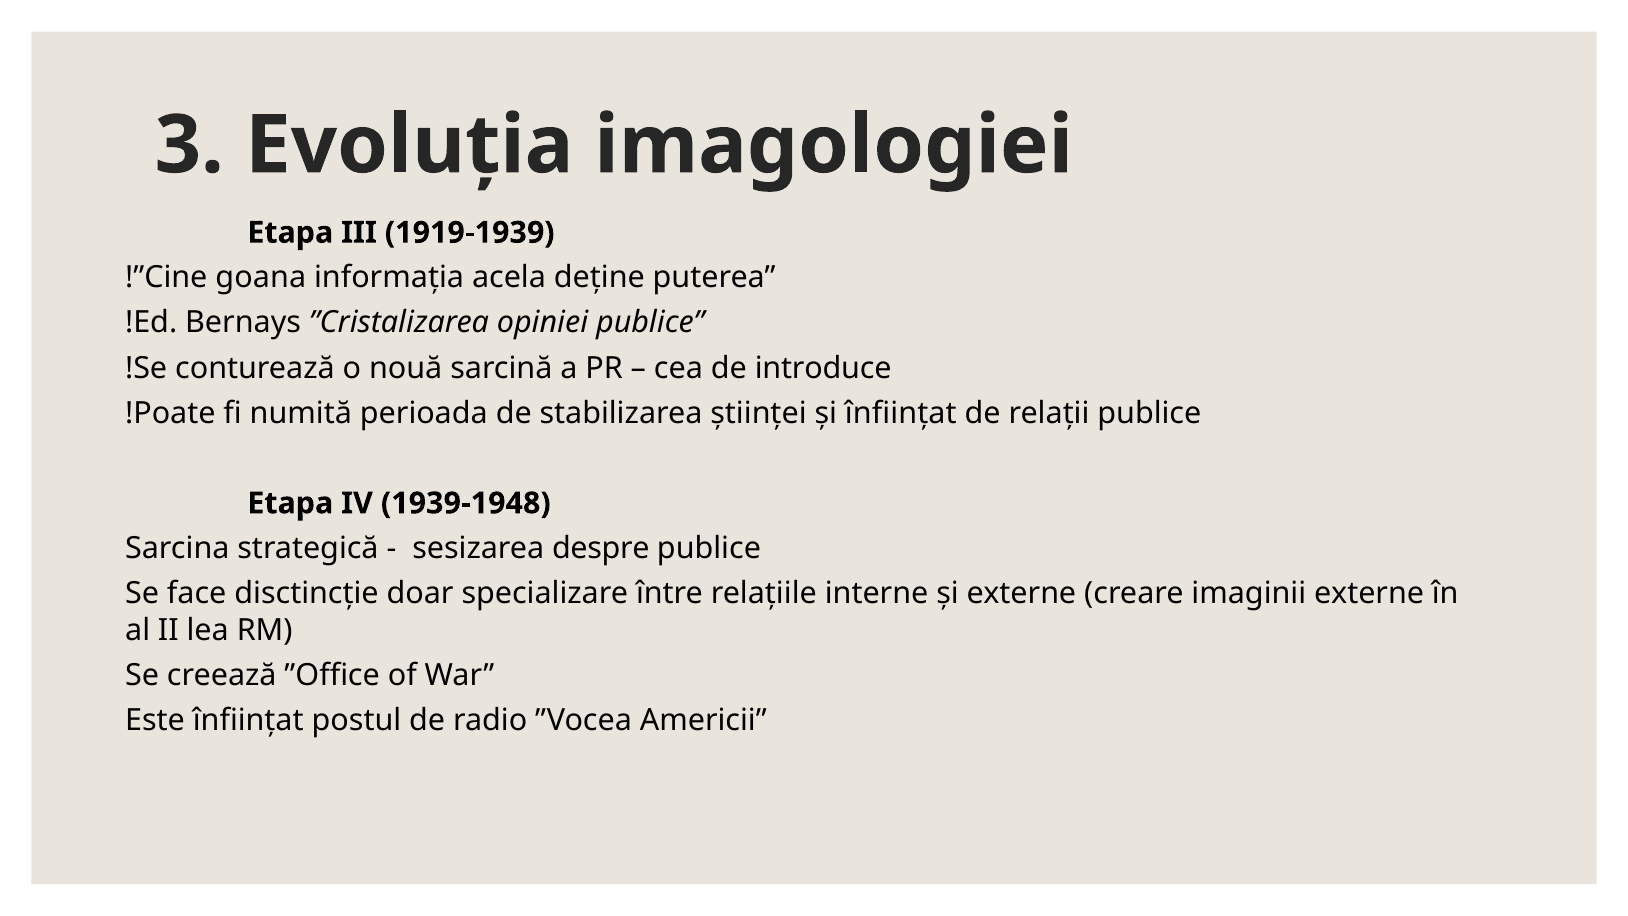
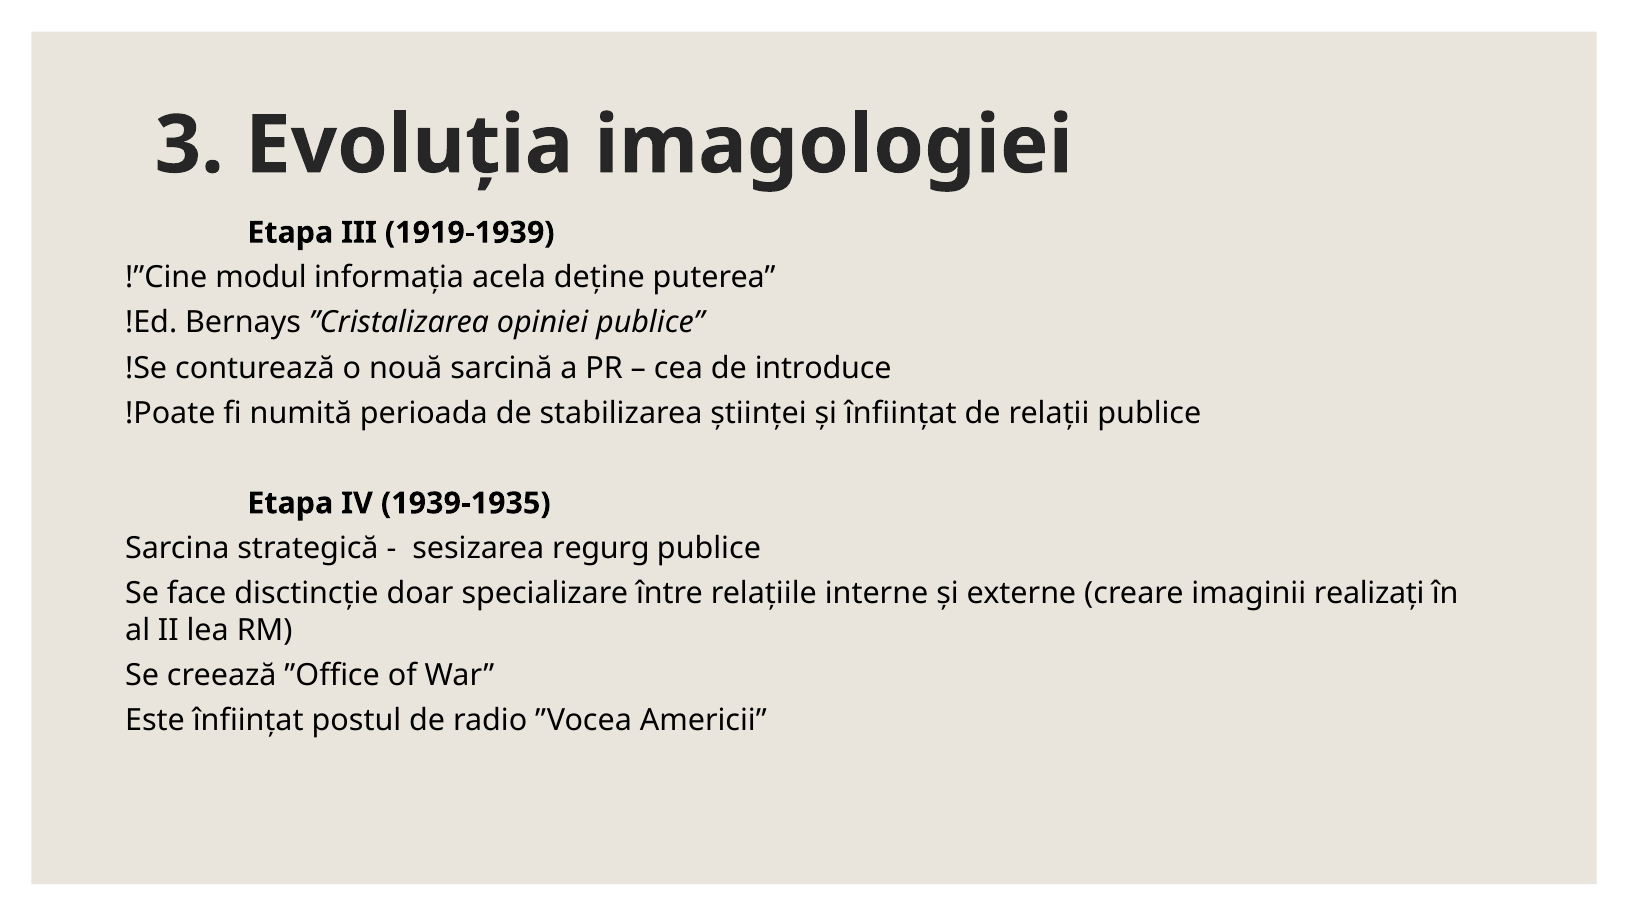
goana: goana -> modul
1939-1948: 1939-1948 -> 1939-1935
despre: despre -> regurg
imaginii externe: externe -> realizați
